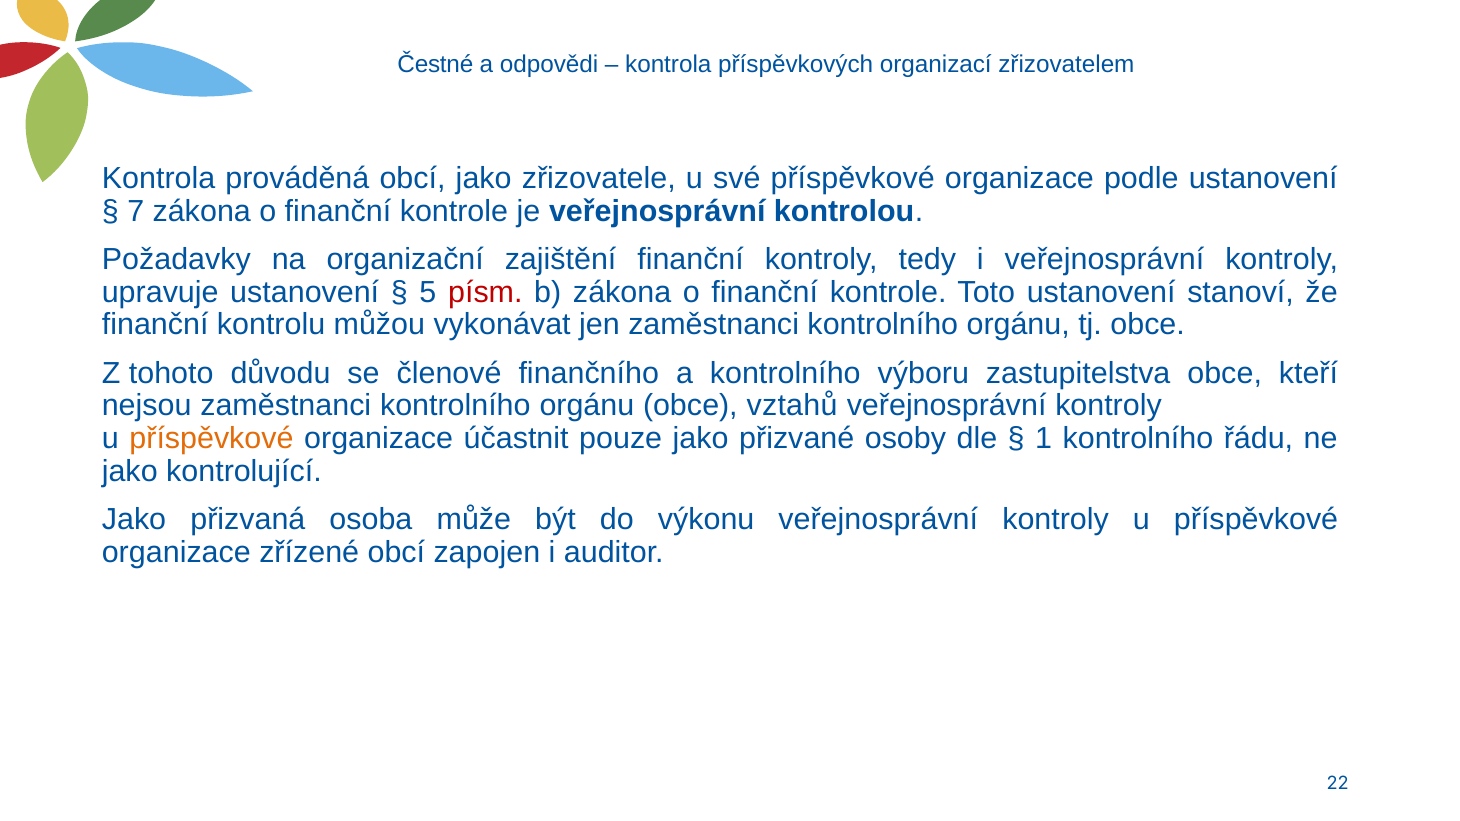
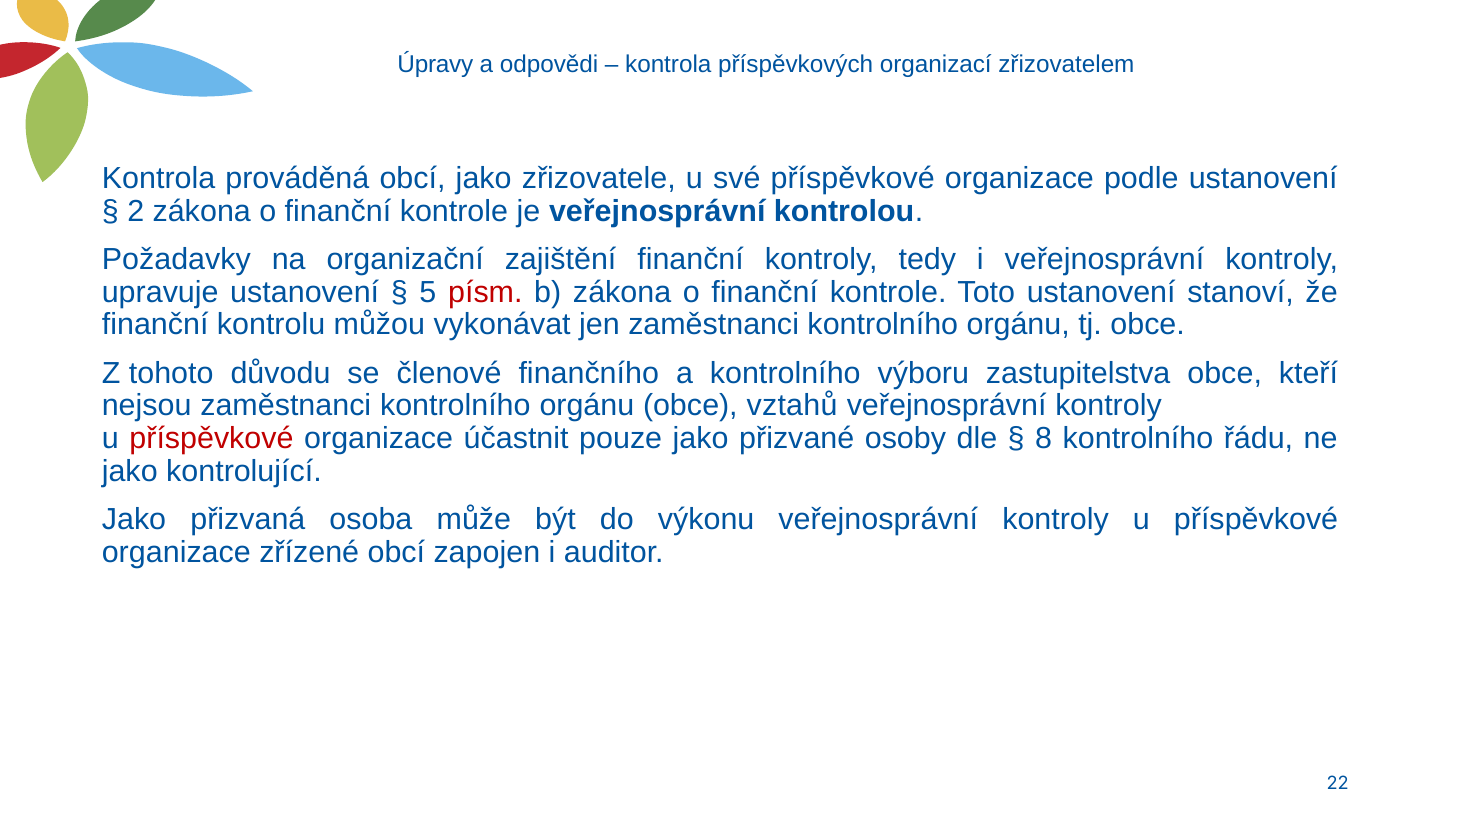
Čestné: Čestné -> Úpravy
7: 7 -> 2
příspěvkové at (211, 439) colour: orange -> red
1: 1 -> 8
